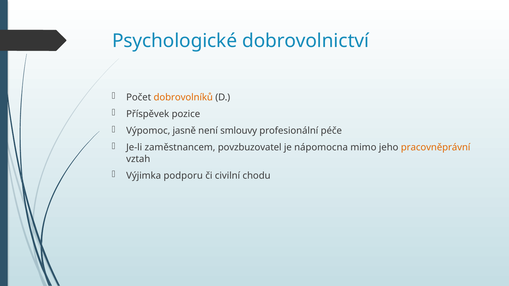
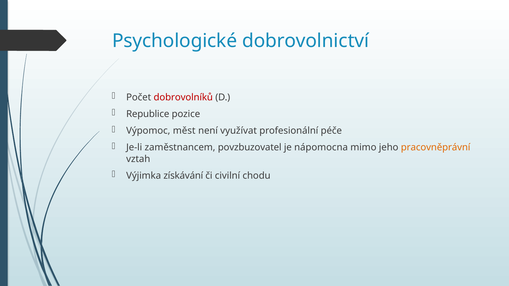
dobrovolníků colour: orange -> red
Příspěvek: Příspěvek -> Republice
jasně: jasně -> měst
smlouvy: smlouvy -> využívat
podporu: podporu -> získávání
